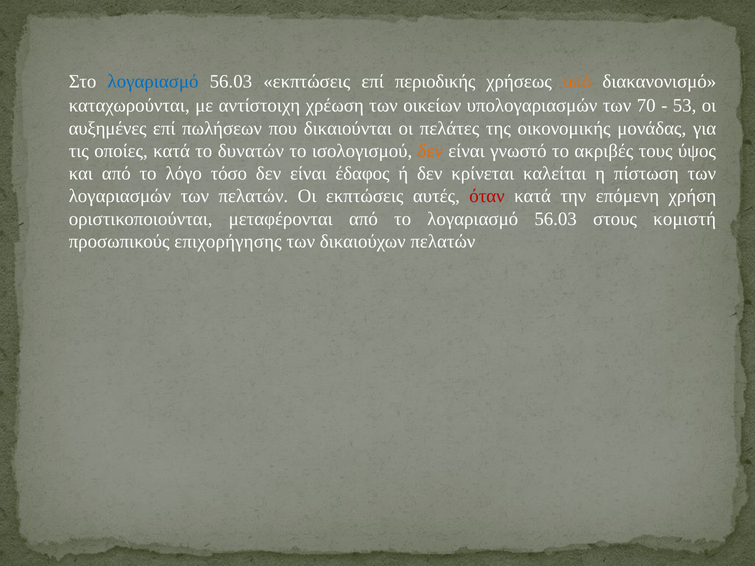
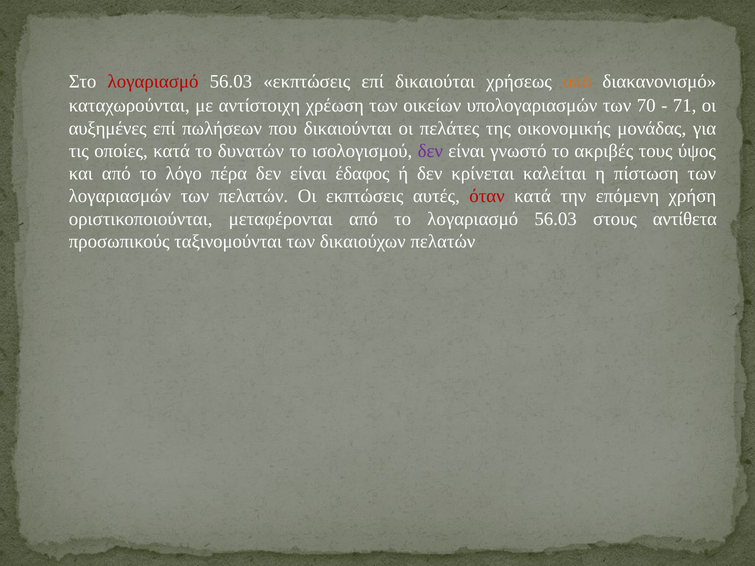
λογαριασμό at (153, 81) colour: blue -> red
περιοδικής: περιοδικής -> δικαιούται
53: 53 -> 71
δεν at (430, 151) colour: orange -> purple
τόσο: τόσο -> πέρα
κομιστή: κομιστή -> αντίθετα
επιχορήγησης: επιχορήγησης -> ταξινομούνται
